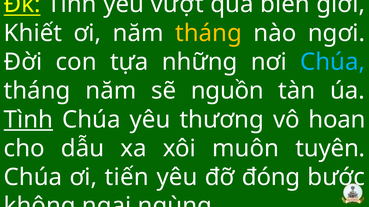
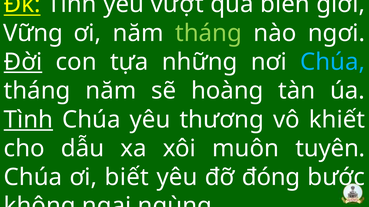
Khiết: Khiết -> Vững
tháng at (208, 33) colour: yellow -> light green
Đời underline: none -> present
nguồn: nguồn -> hoàng
hoan: hoan -> khiết
tiến: tiến -> biết
